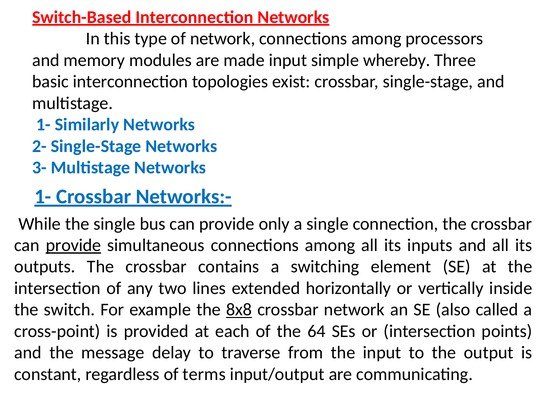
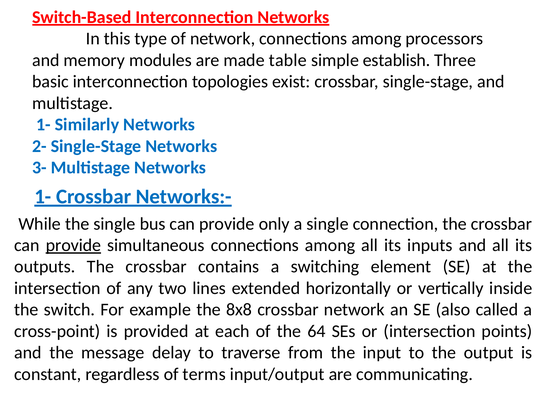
made input: input -> table
whereby: whereby -> establish
8x8 underline: present -> none
